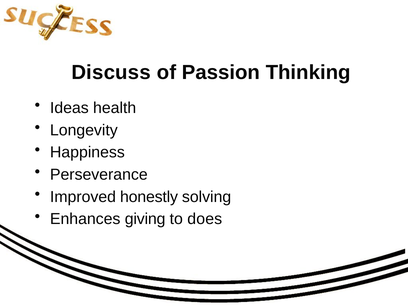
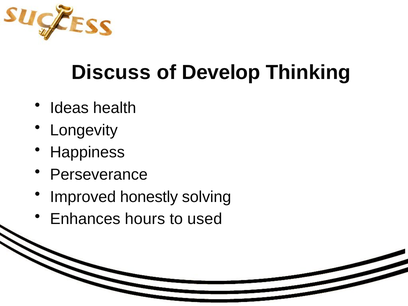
Passion: Passion -> Develop
giving: giving -> hours
does: does -> used
